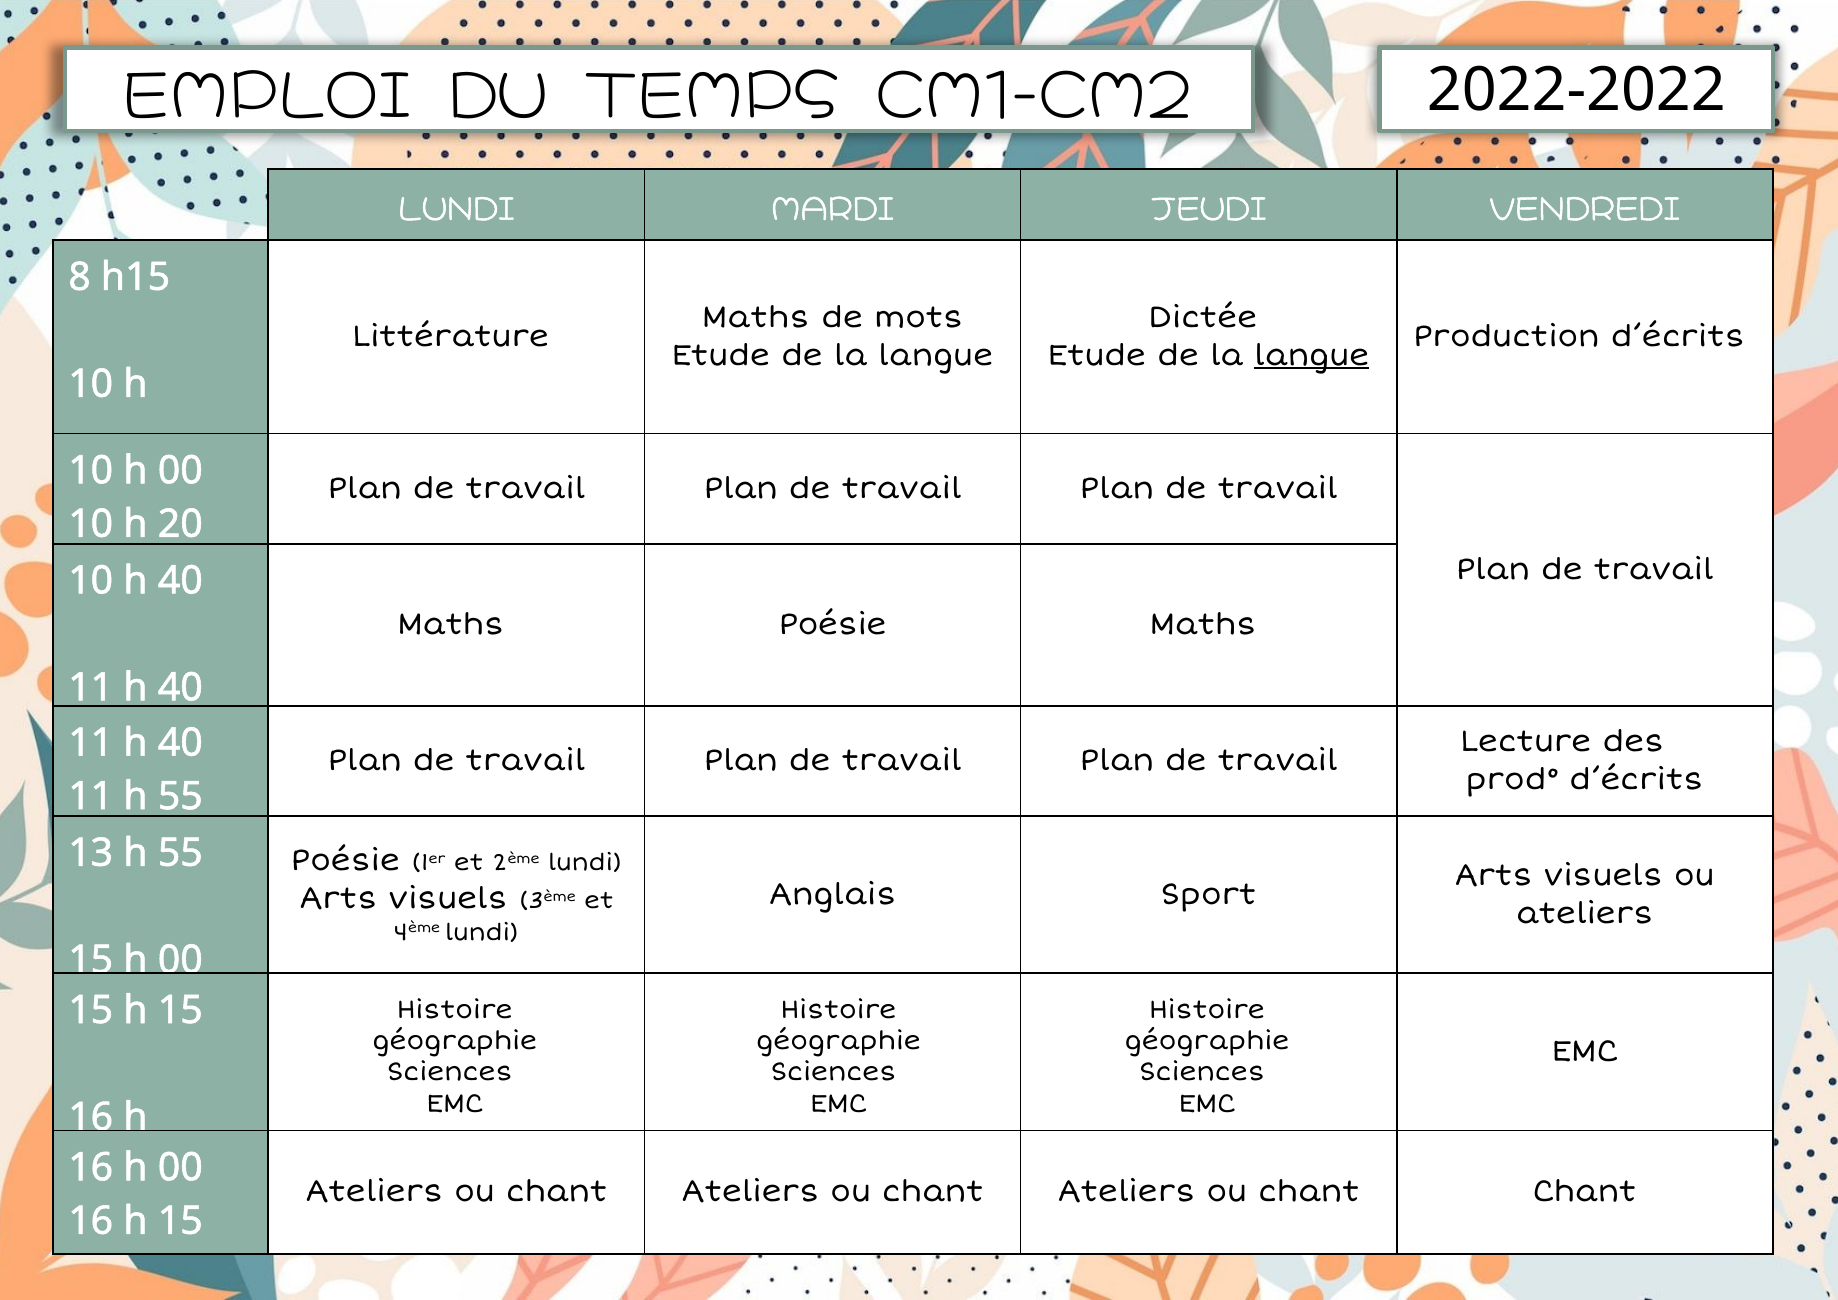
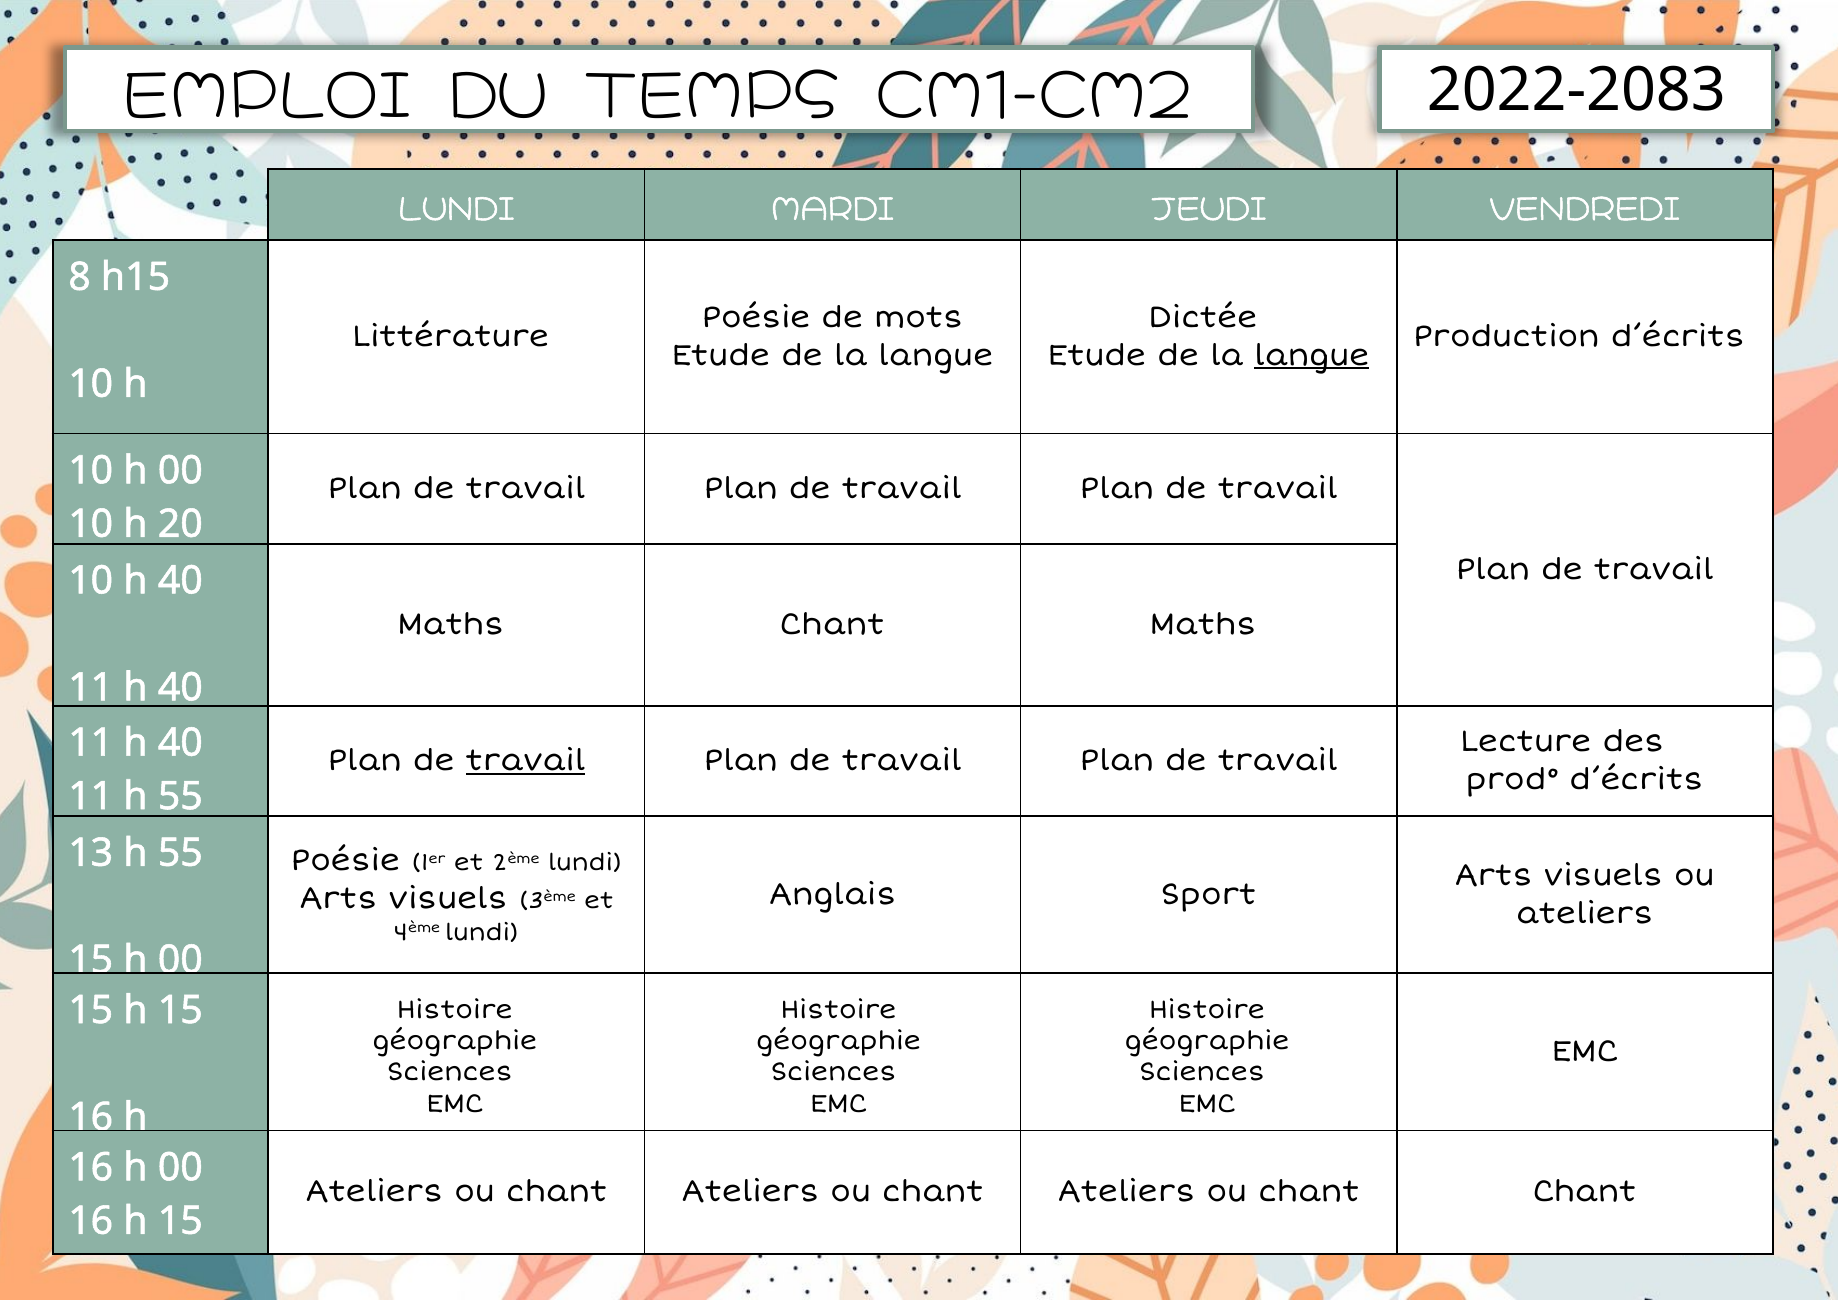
2022-2022: 2022-2022 -> 2022-2083
Maths at (756, 317): Maths -> Poésie
Maths Poésie: Poésie -> Chant
travail at (525, 760) underline: none -> present
